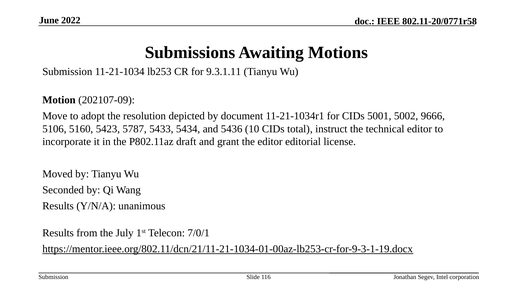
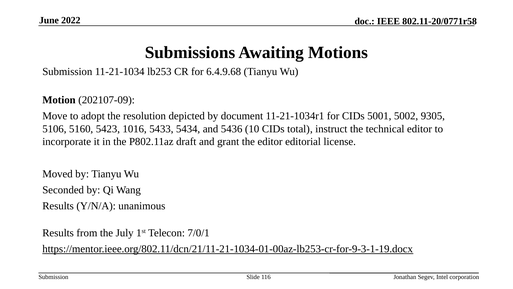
9.3.1.11: 9.3.1.11 -> 6.4.9.68
9666: 9666 -> 9305
5787: 5787 -> 1016
